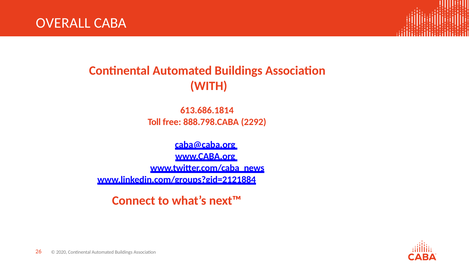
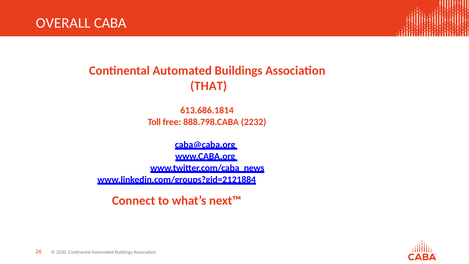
WITH: WITH -> THAT
2292: 2292 -> 2232
